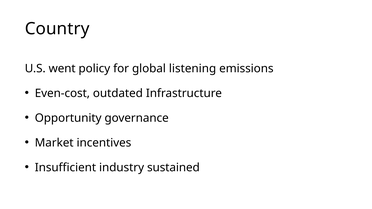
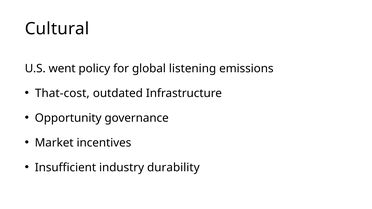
Country: Country -> Cultural
Even-cost: Even-cost -> That-cost
sustained: sustained -> durability
